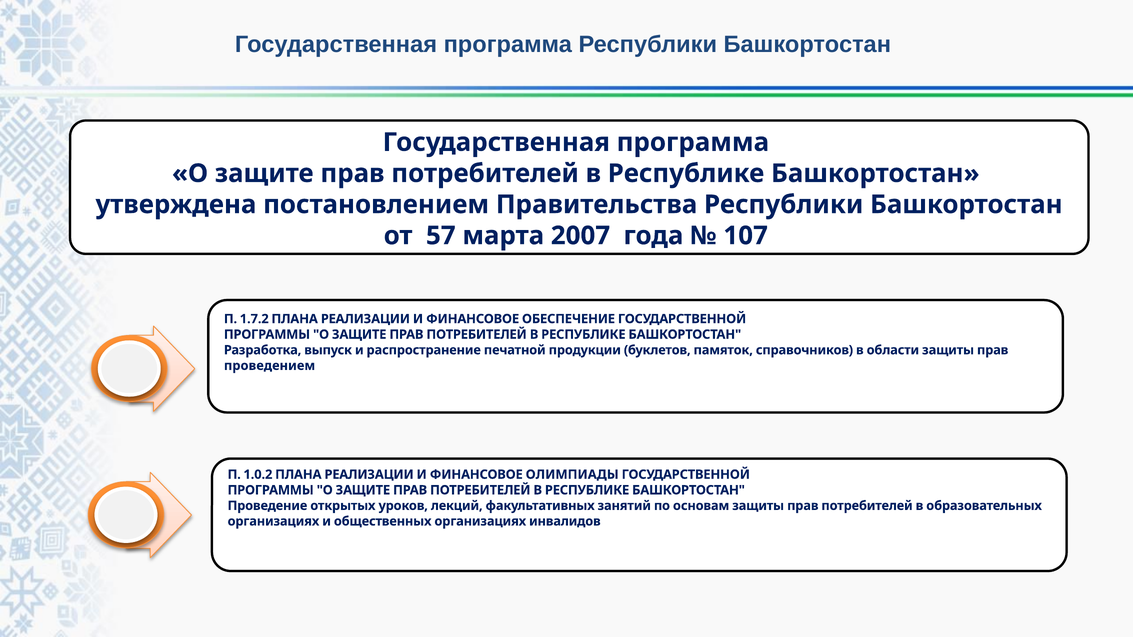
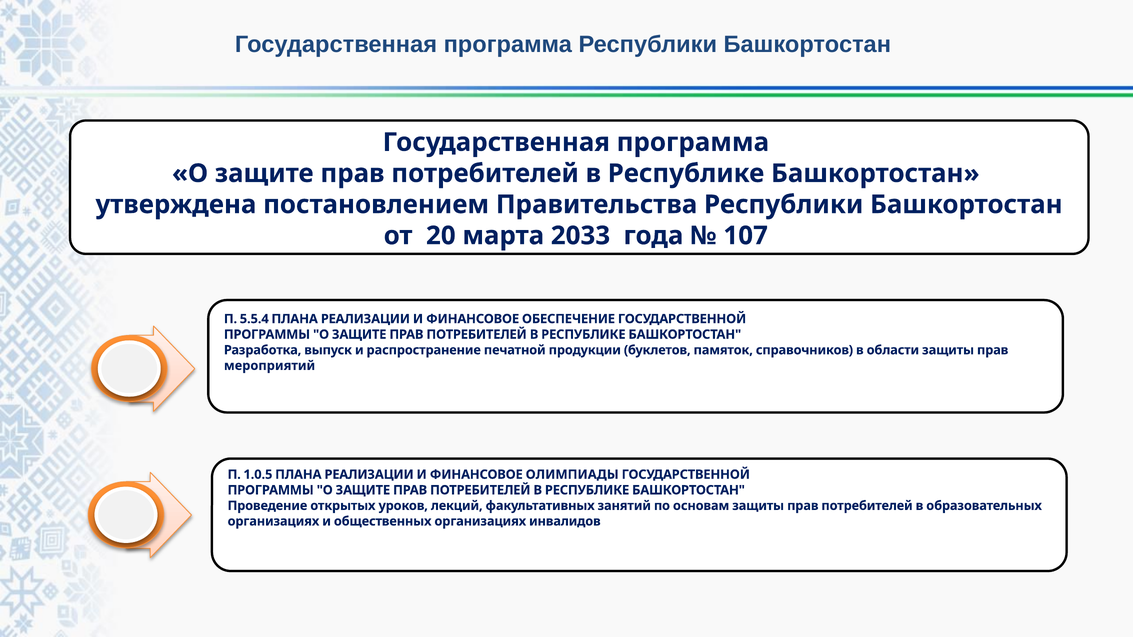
57: 57 -> 20
2007: 2007 -> 2033
1.7.2: 1.7.2 -> 5.5.4
проведением: проведением -> мероприятий
1.0.2: 1.0.2 -> 1.0.5
